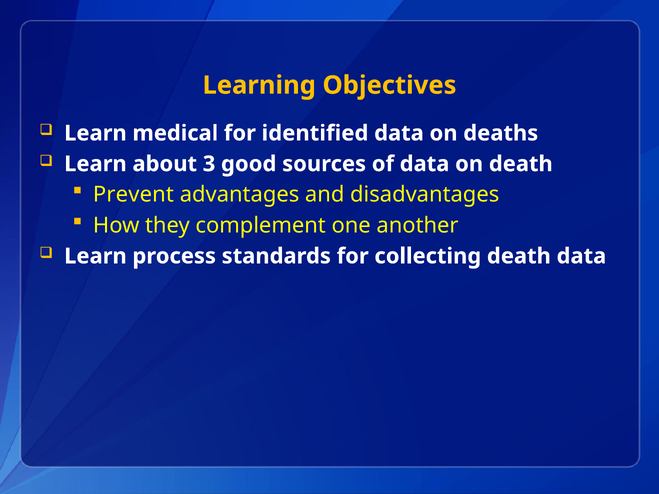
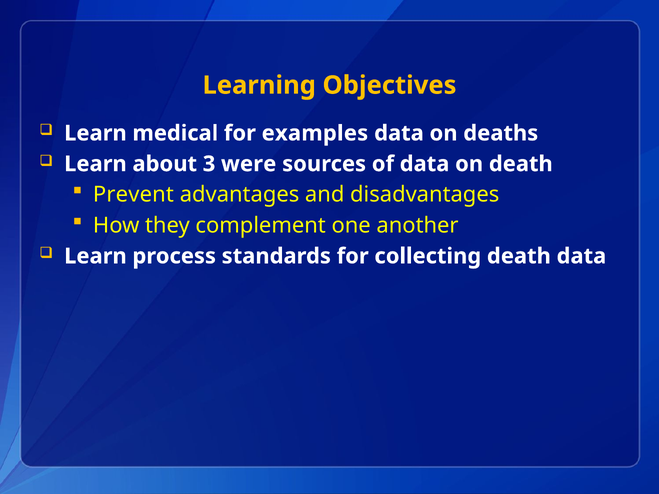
identified: identified -> examples
good: good -> were
